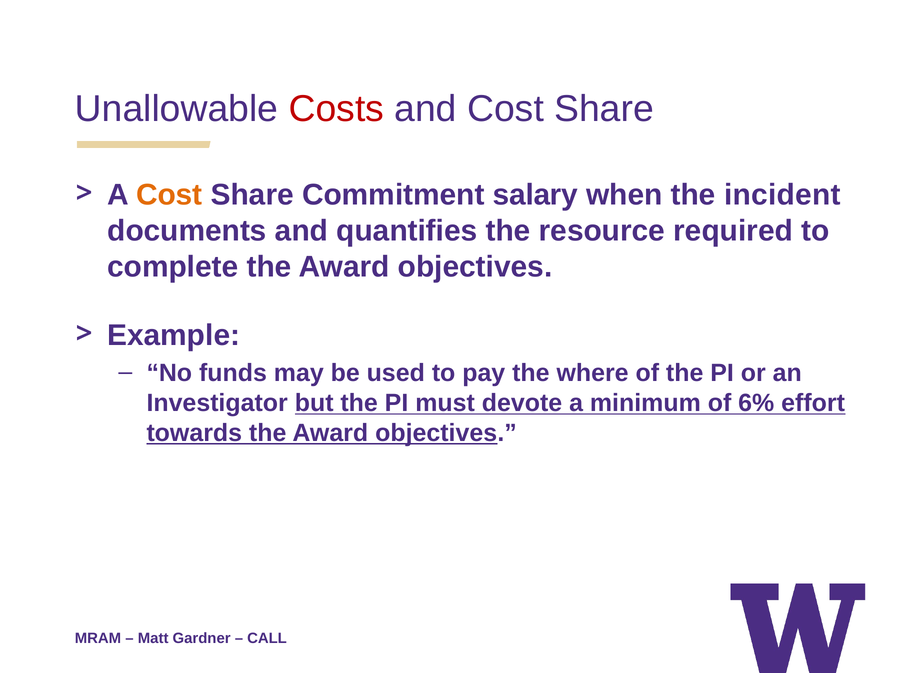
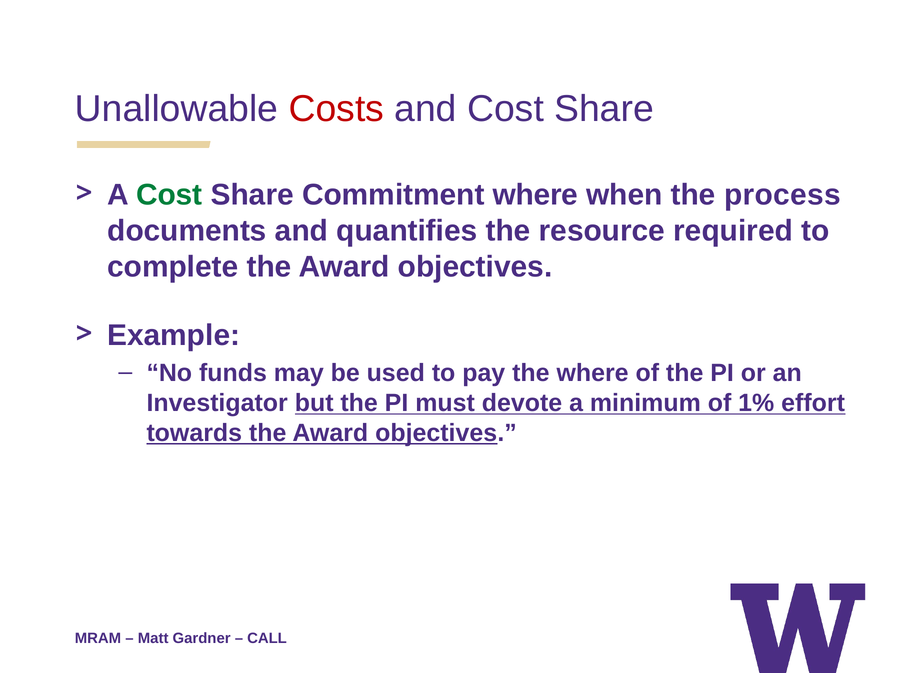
Cost at (169, 195) colour: orange -> green
Commitment salary: salary -> where
incident: incident -> process
6%: 6% -> 1%
